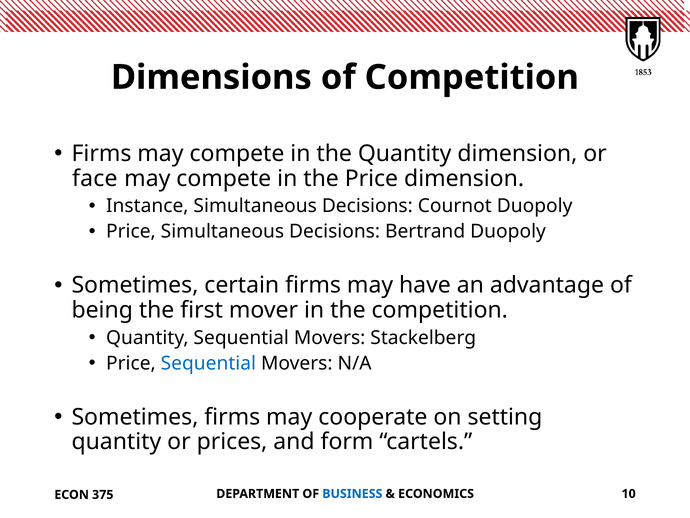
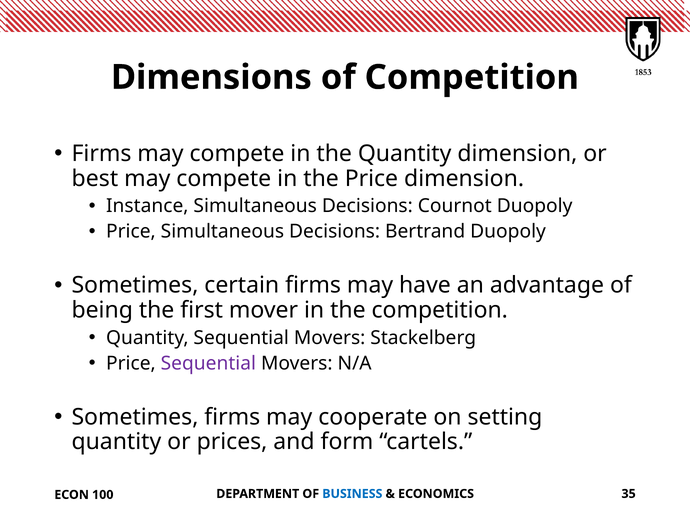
face: face -> best
Sequential at (208, 363) colour: blue -> purple
10: 10 -> 35
375: 375 -> 100
